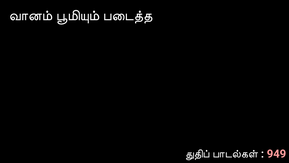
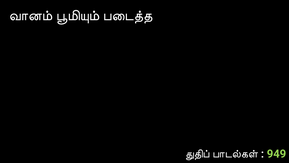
949 colour: pink -> light green
